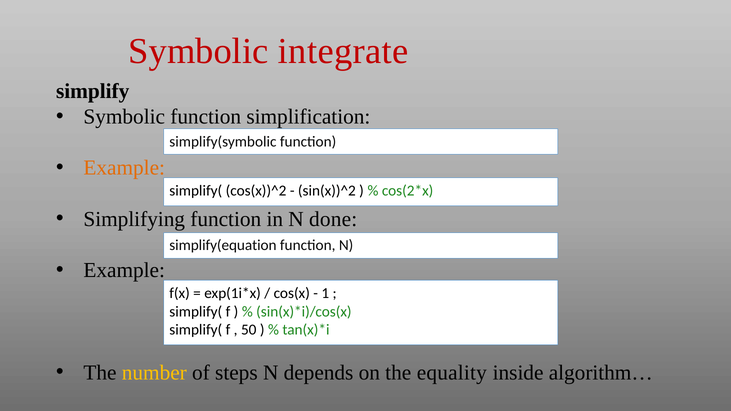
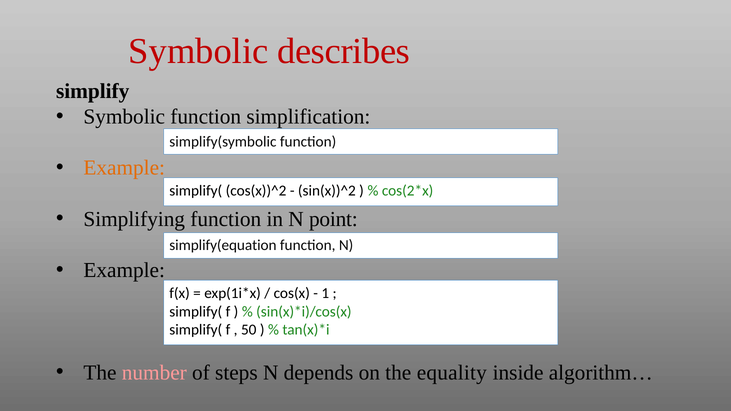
integrate: integrate -> describes
done: done -> point
number colour: yellow -> pink
